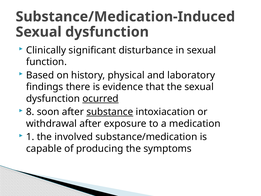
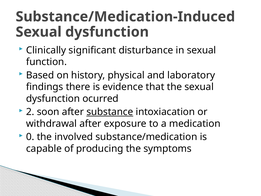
ocurred underline: present -> none
8: 8 -> 2
1: 1 -> 0
